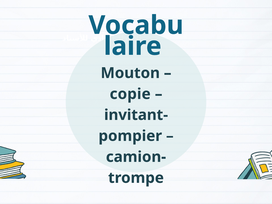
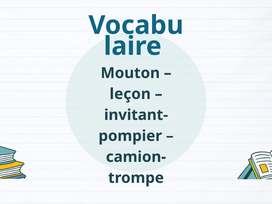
copie: copie -> leçon
